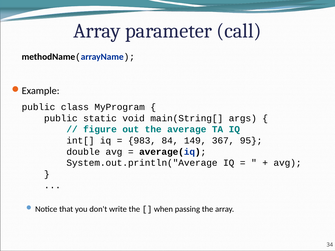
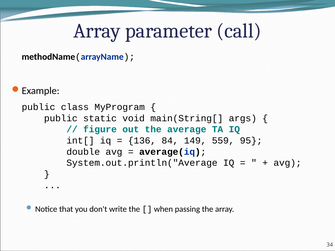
983: 983 -> 136
367: 367 -> 559
